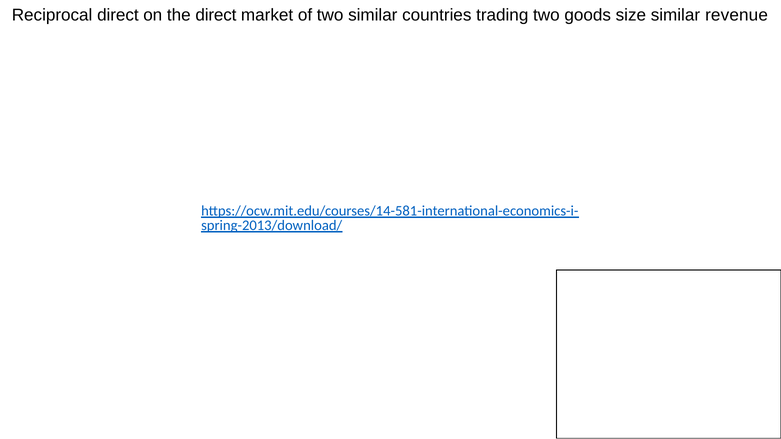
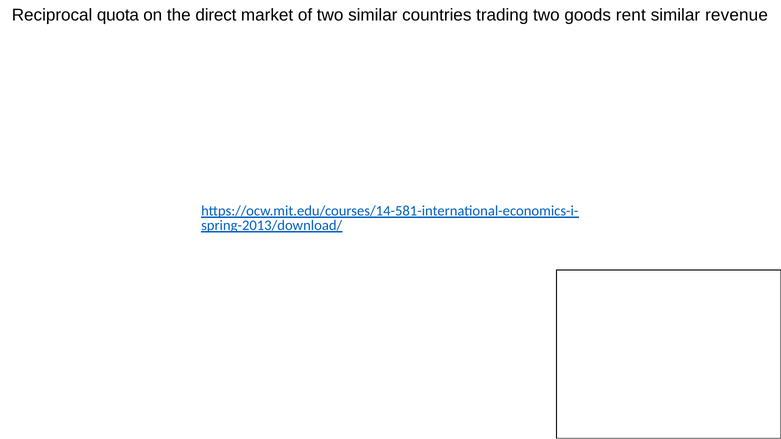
Reciprocal direct: direct -> quota
size: size -> rent
